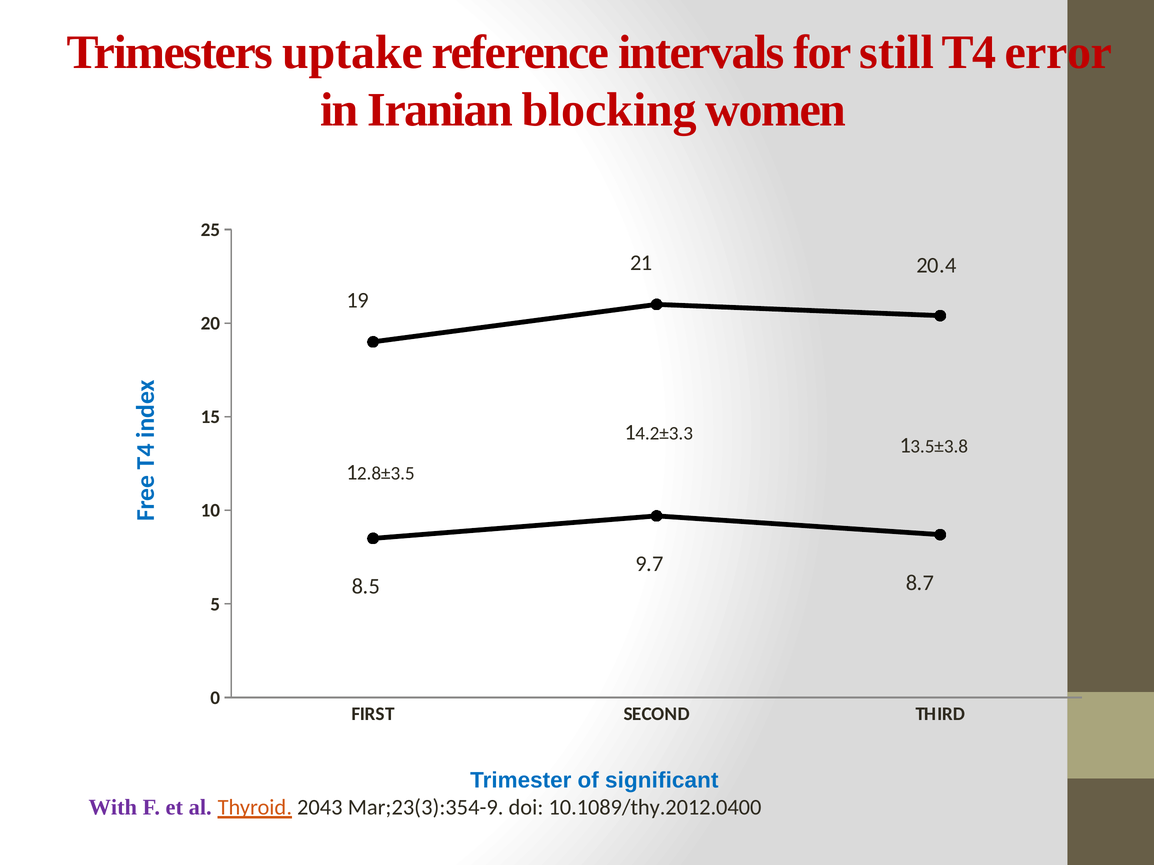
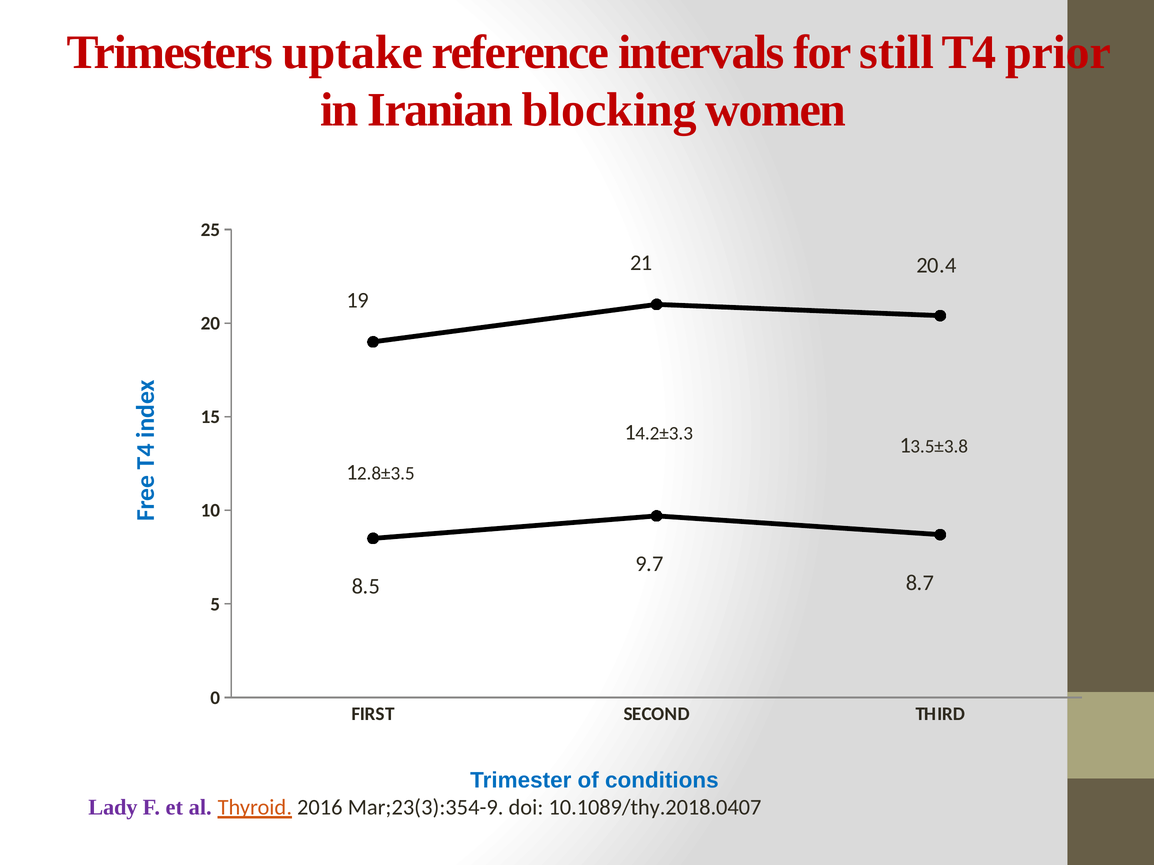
error: error -> prior
significant: significant -> conditions
With: With -> Lady
2043: 2043 -> 2016
10.1089/thy.2012.0400: 10.1089/thy.2012.0400 -> 10.1089/thy.2018.0407
